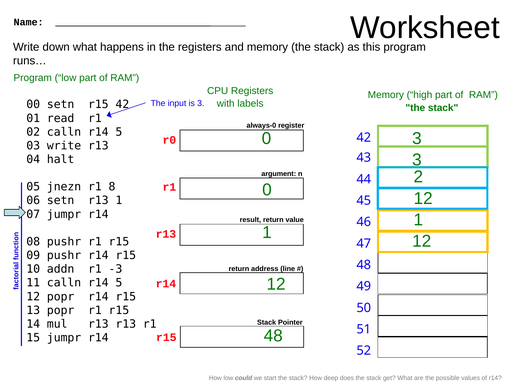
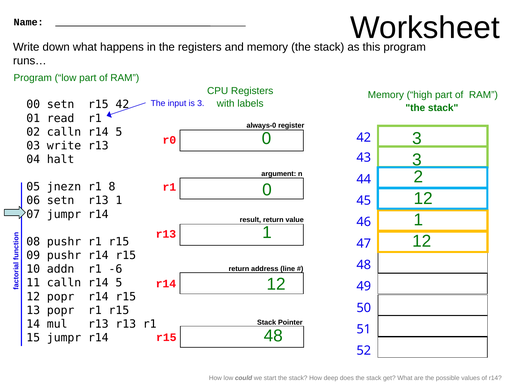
-3: -3 -> -6
